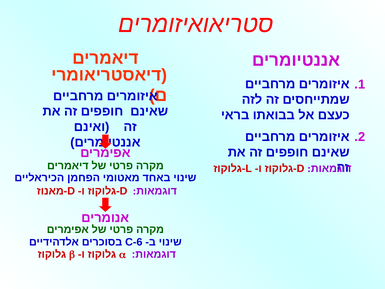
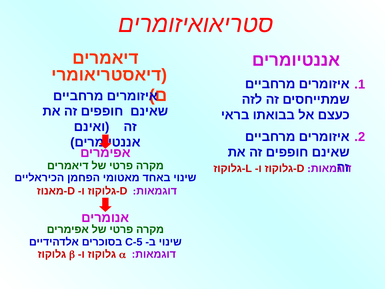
C-6: C-6 -> C-5
